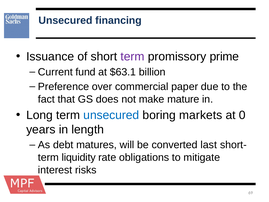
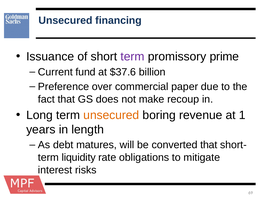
$63.1: $63.1 -> $37.6
mature: mature -> recoup
unsecured at (111, 115) colour: blue -> orange
markets: markets -> revenue
0: 0 -> 1
converted last: last -> that
